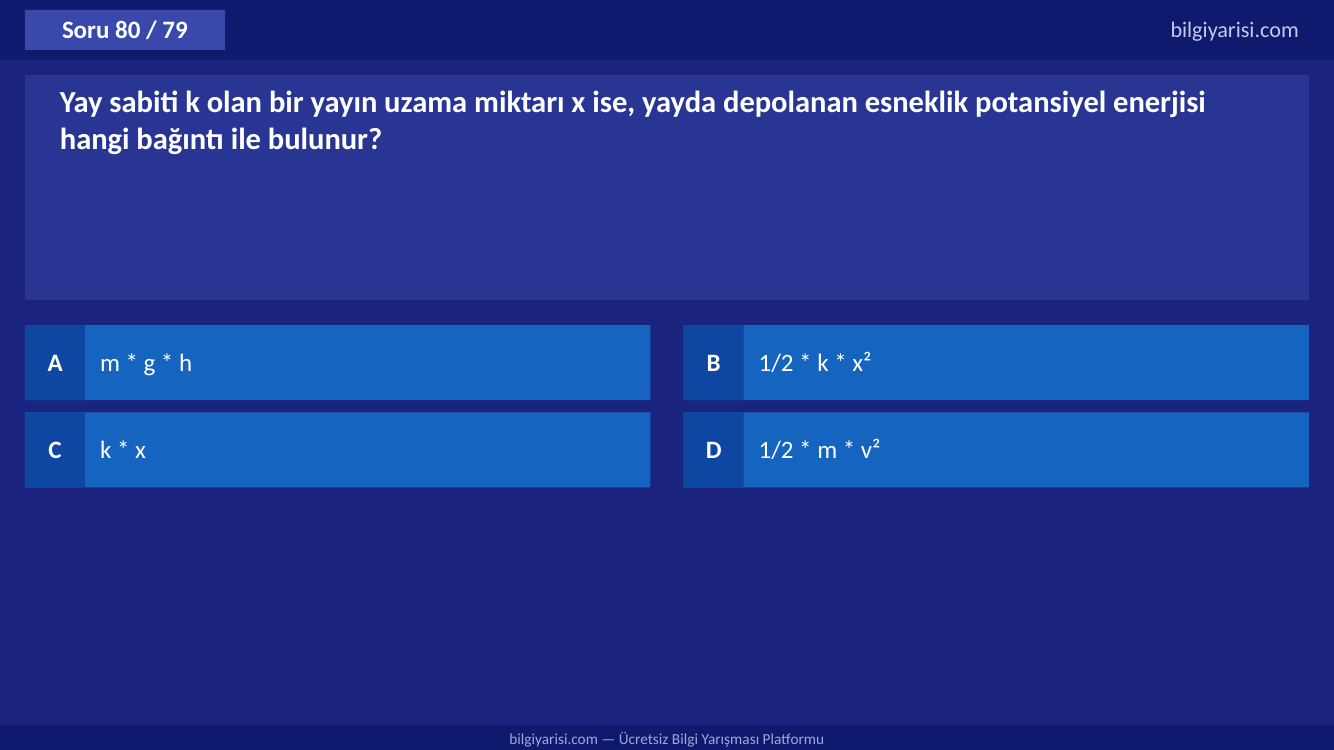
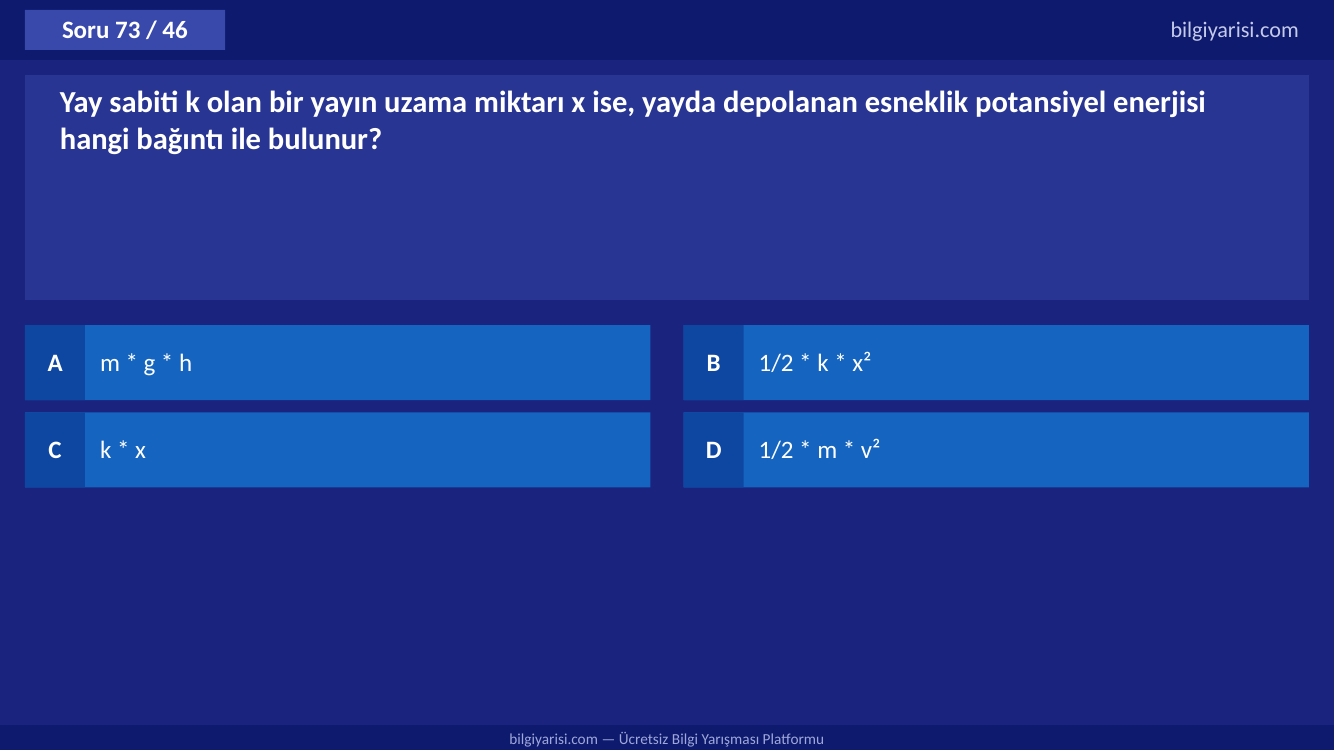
80: 80 -> 73
79: 79 -> 46
